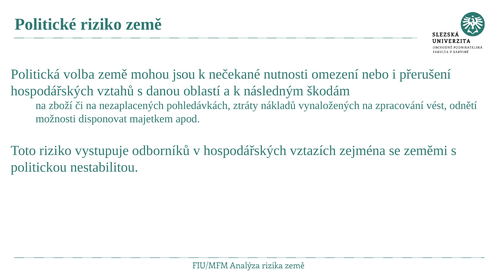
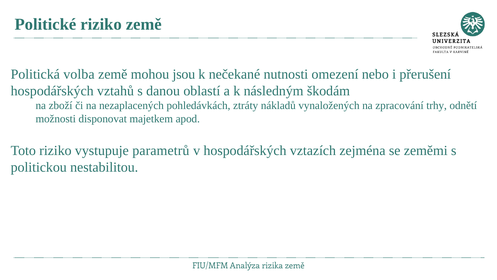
vést: vést -> trhy
odborníků: odborníků -> parametrů
